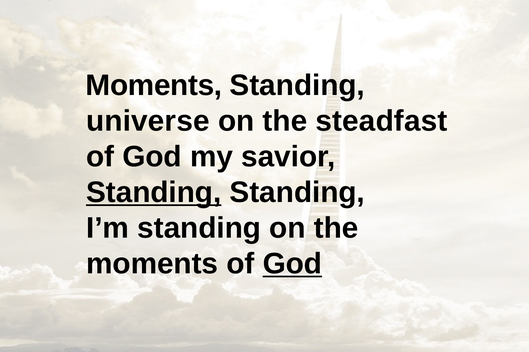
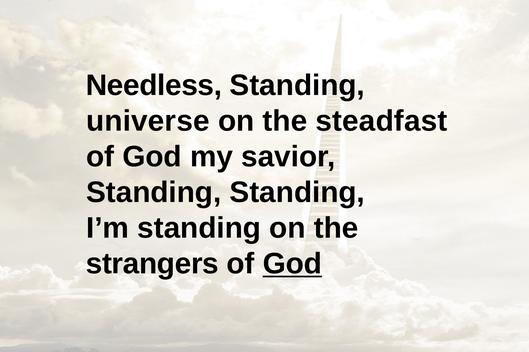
Moments at (154, 86): Moments -> Needless
Standing at (154, 193) underline: present -> none
moments at (152, 264): moments -> strangers
